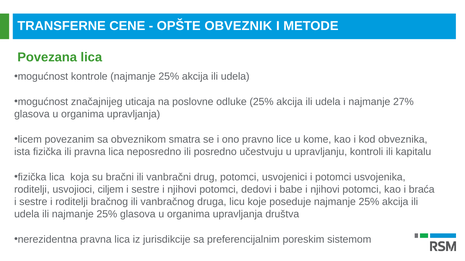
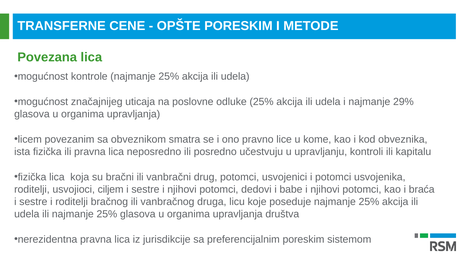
OPŠTE OBVEZNIK: OBVEZNIK -> PORESKIM
27%: 27% -> 29%
